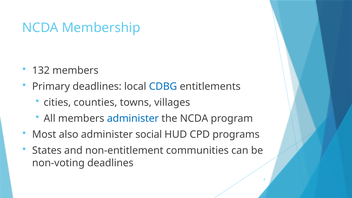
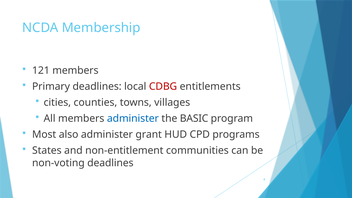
132: 132 -> 121
CDBG colour: blue -> red
the NCDA: NCDA -> BASIC
social: social -> grant
